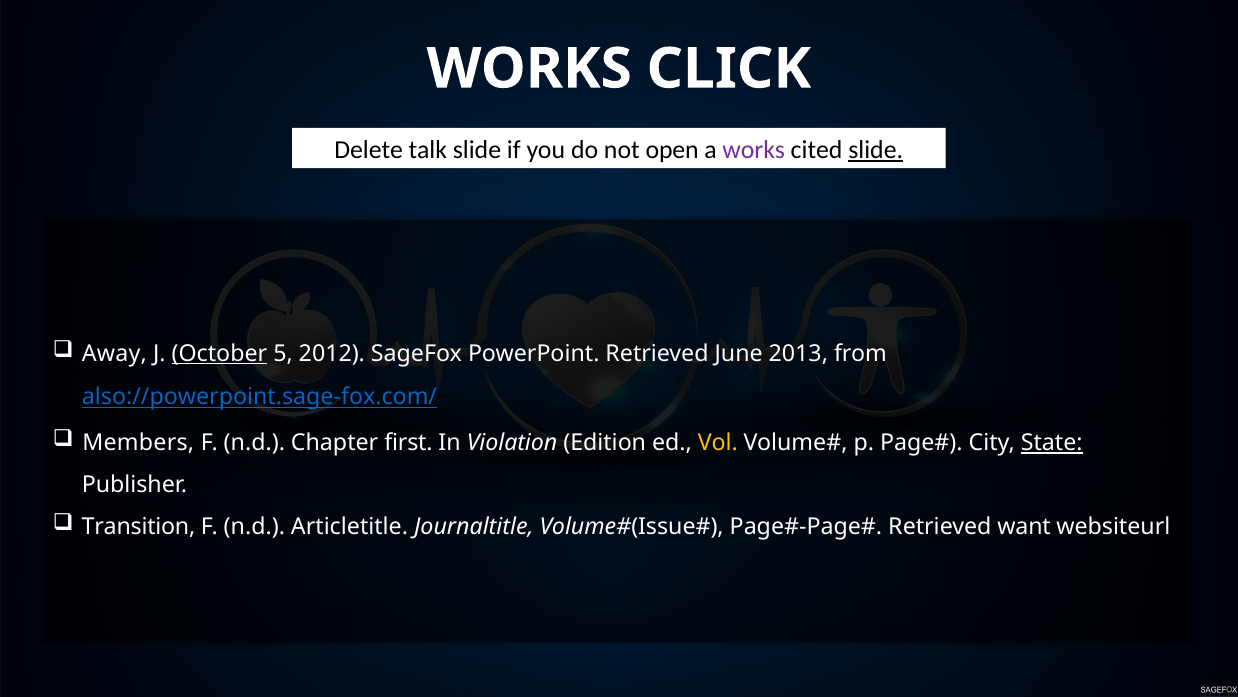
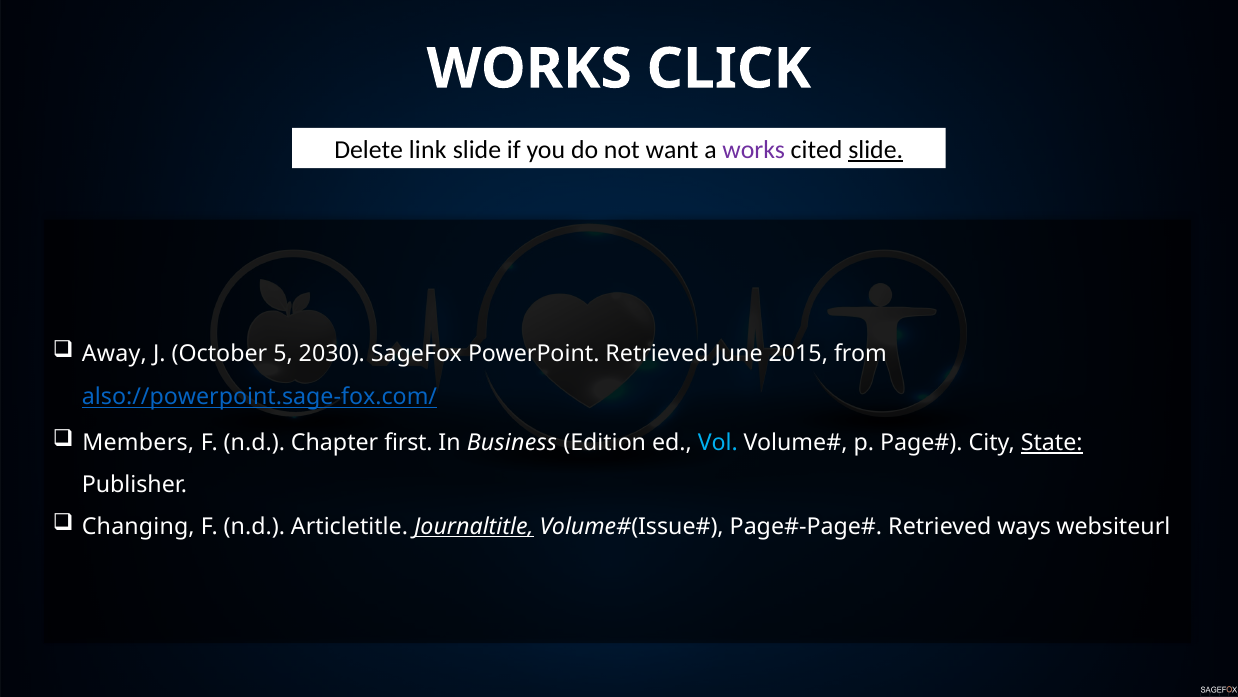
talk: talk -> link
open: open -> want
October underline: present -> none
2012: 2012 -> 2030
2013: 2013 -> 2015
Violation: Violation -> Business
Vol colour: yellow -> light blue
Transition: Transition -> Changing
Journaltitle underline: none -> present
want: want -> ways
